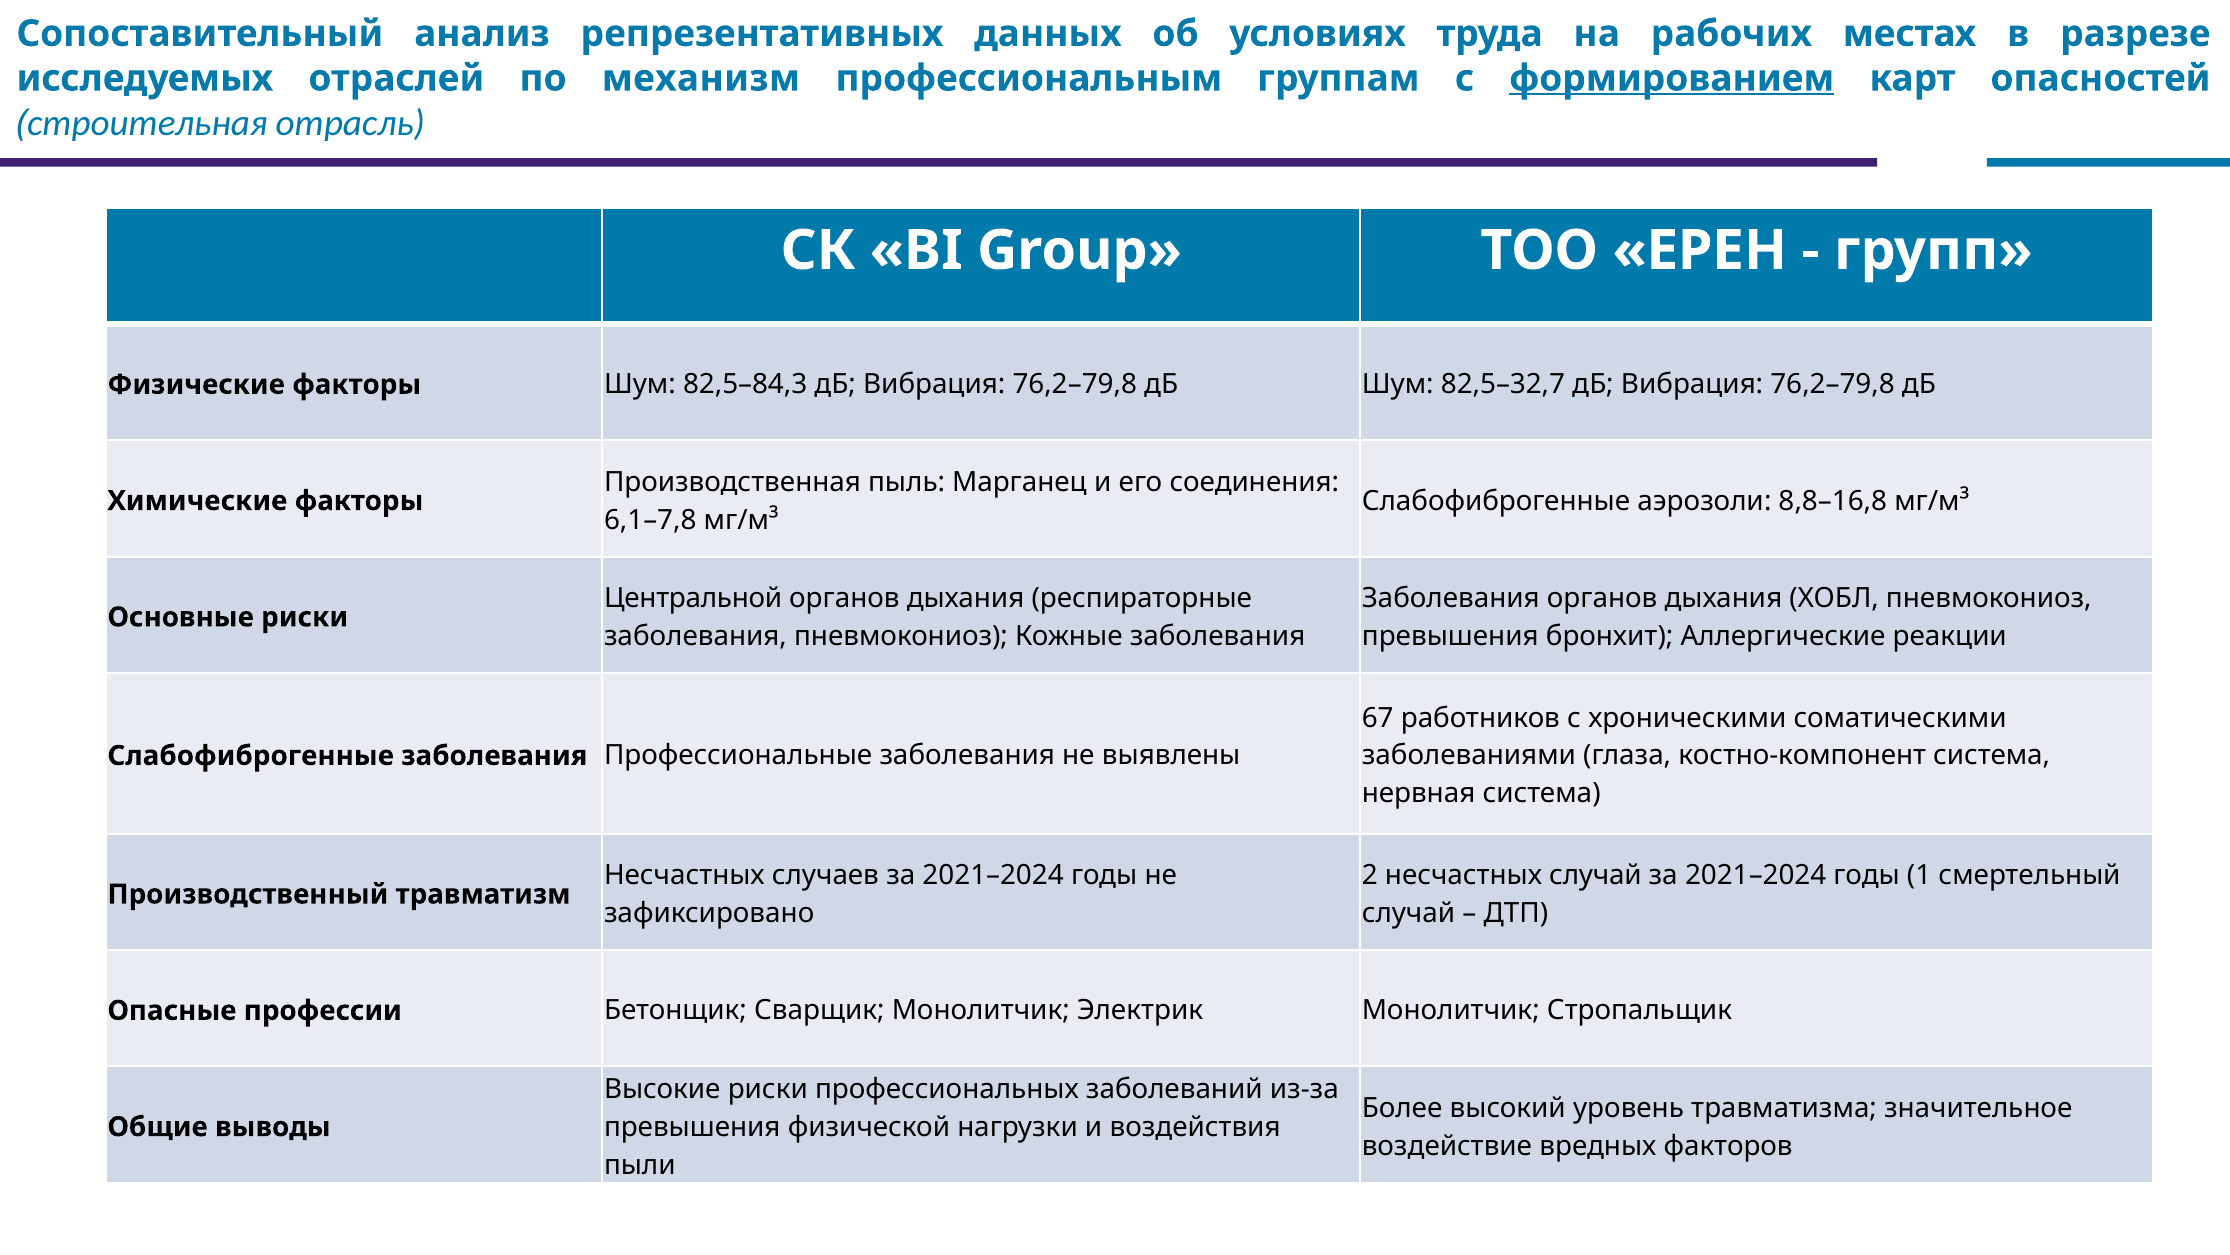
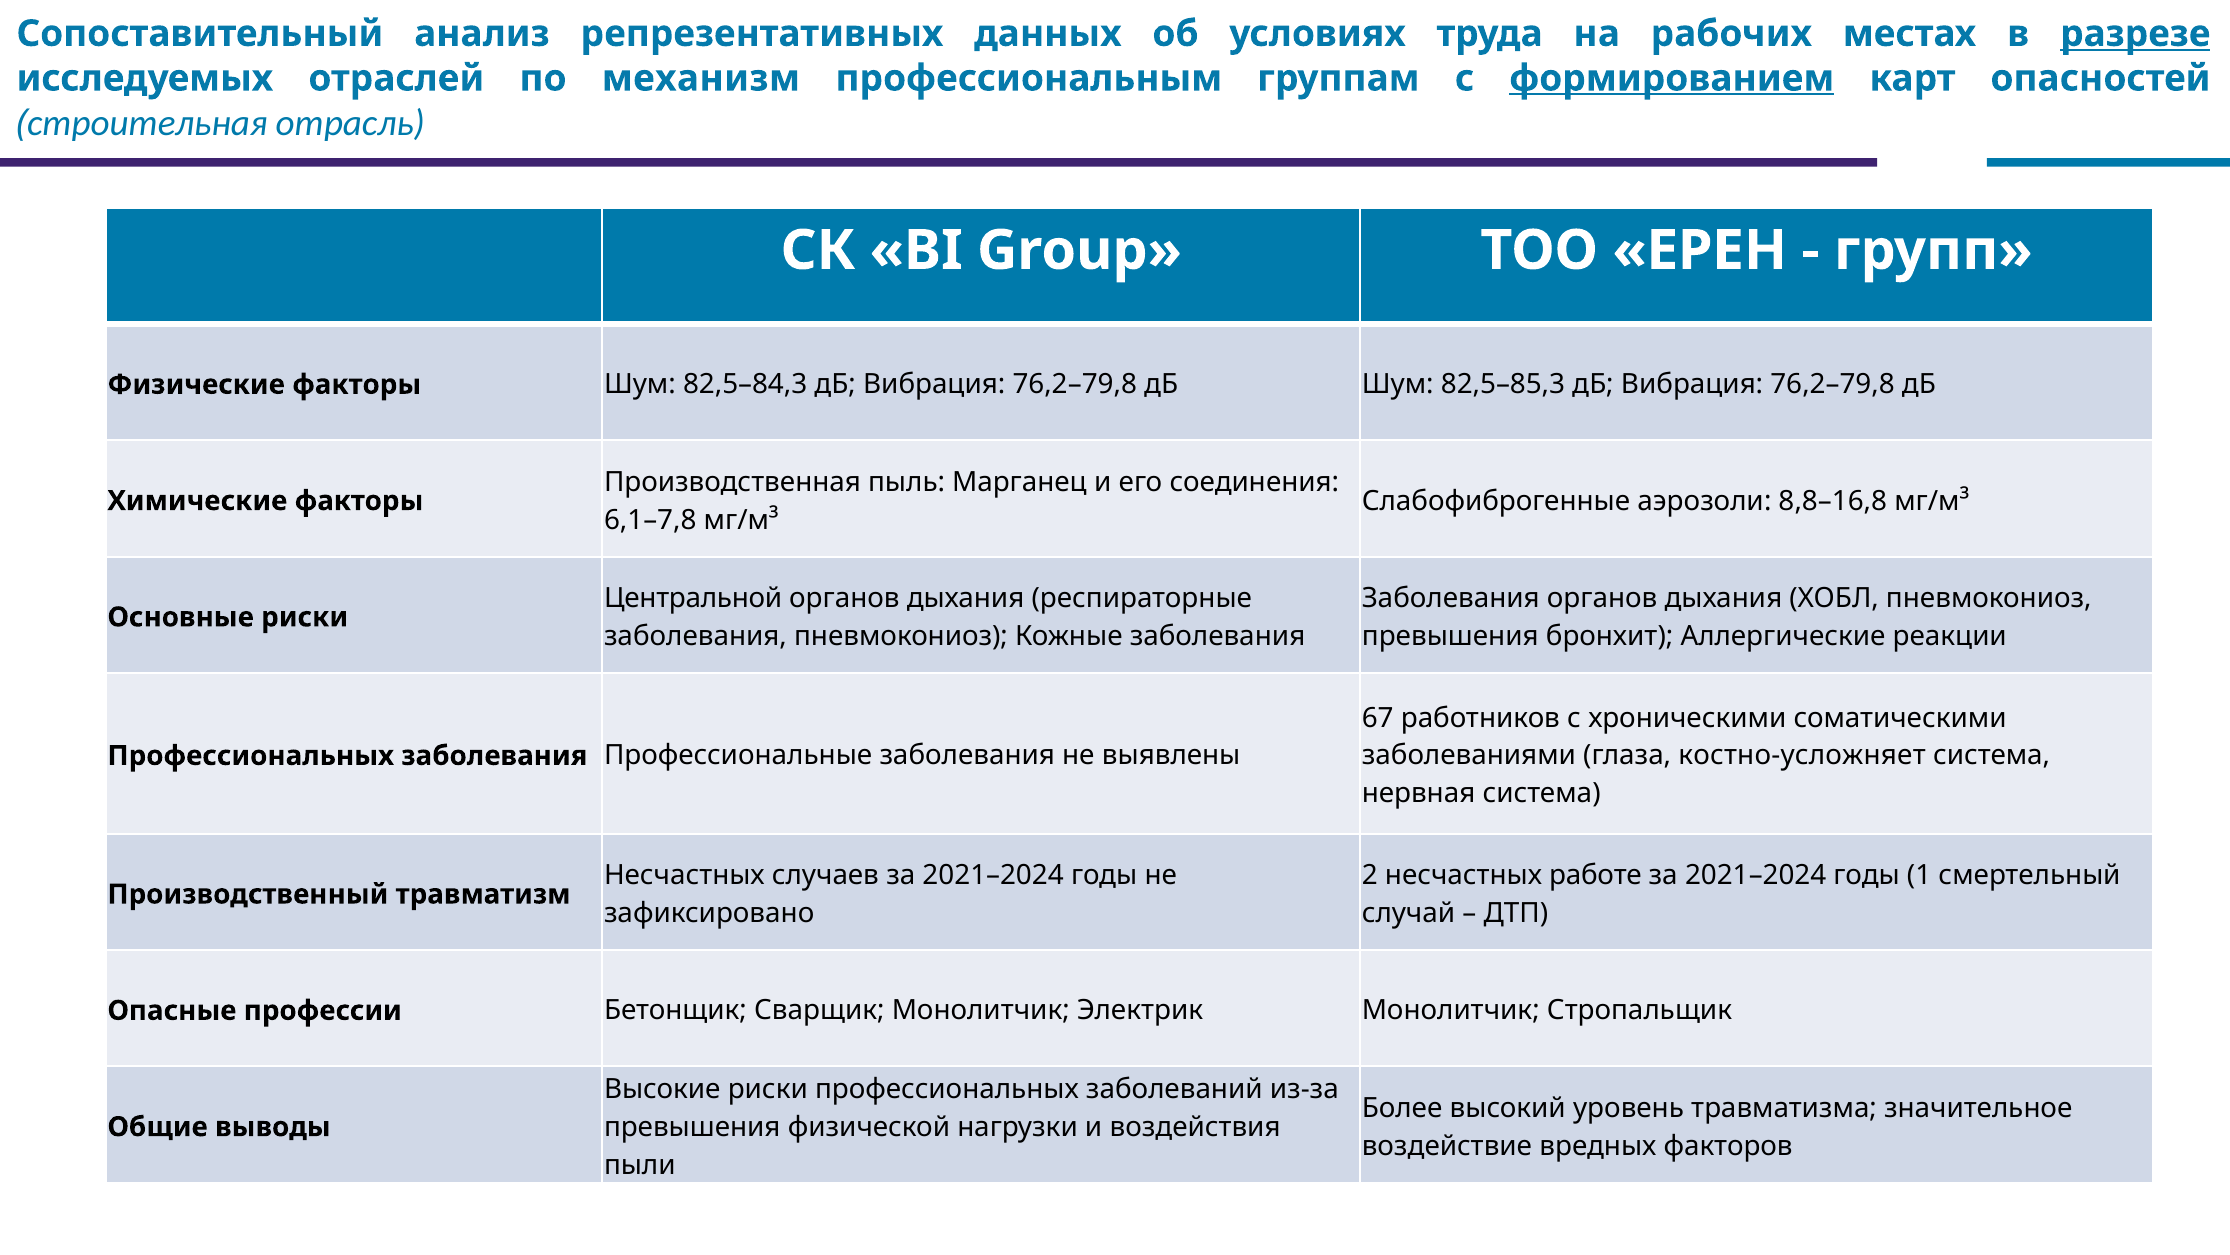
разрезе underline: none -> present
82,5–32,7: 82,5–32,7 -> 82,5–85,3
костно-компонент: костно-компонент -> костно-усложняет
Слабофиброгенные at (251, 755): Слабофиброгенные -> Профессиональных
несчастных случай: случай -> работе
